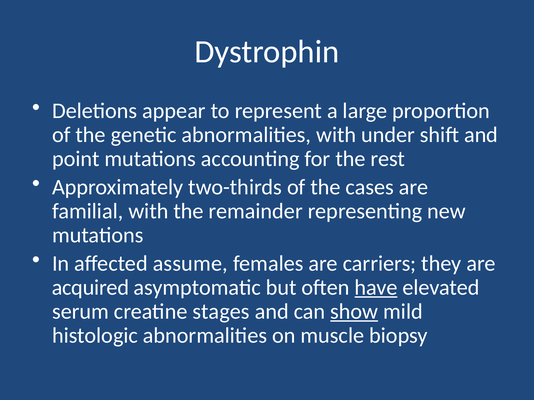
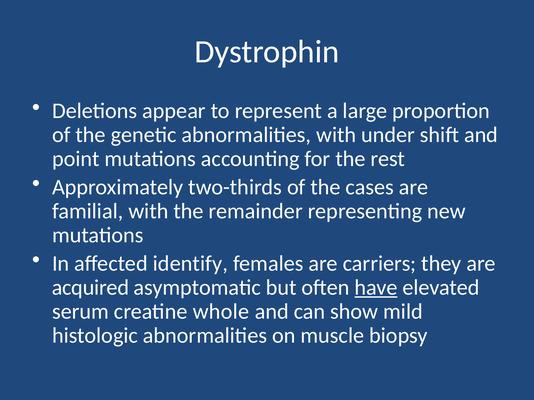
assume: assume -> identify
stages: stages -> whole
show underline: present -> none
